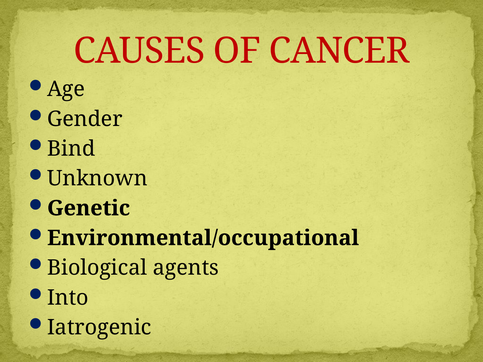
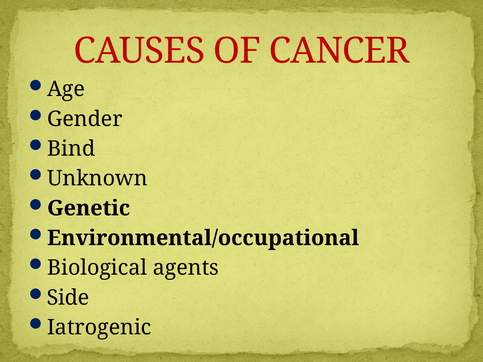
Into: Into -> Side
